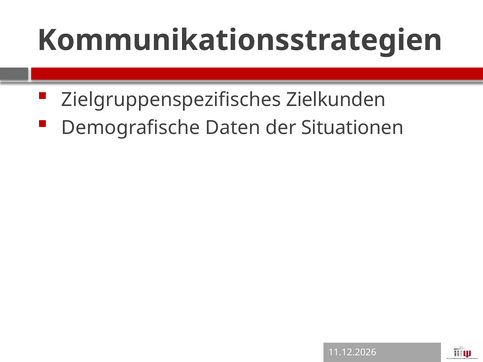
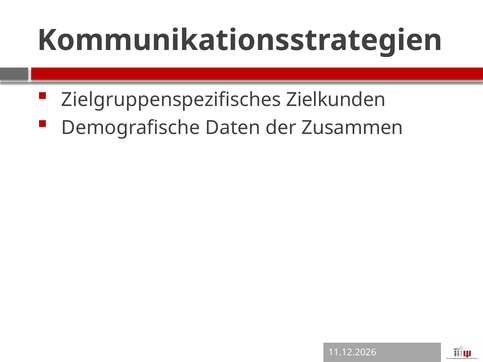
Situationen: Situationen -> Zusammen
